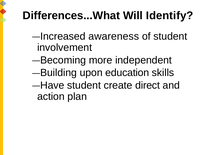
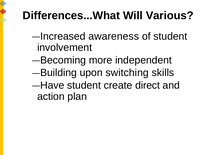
Identify: Identify -> Various
education: education -> switching
